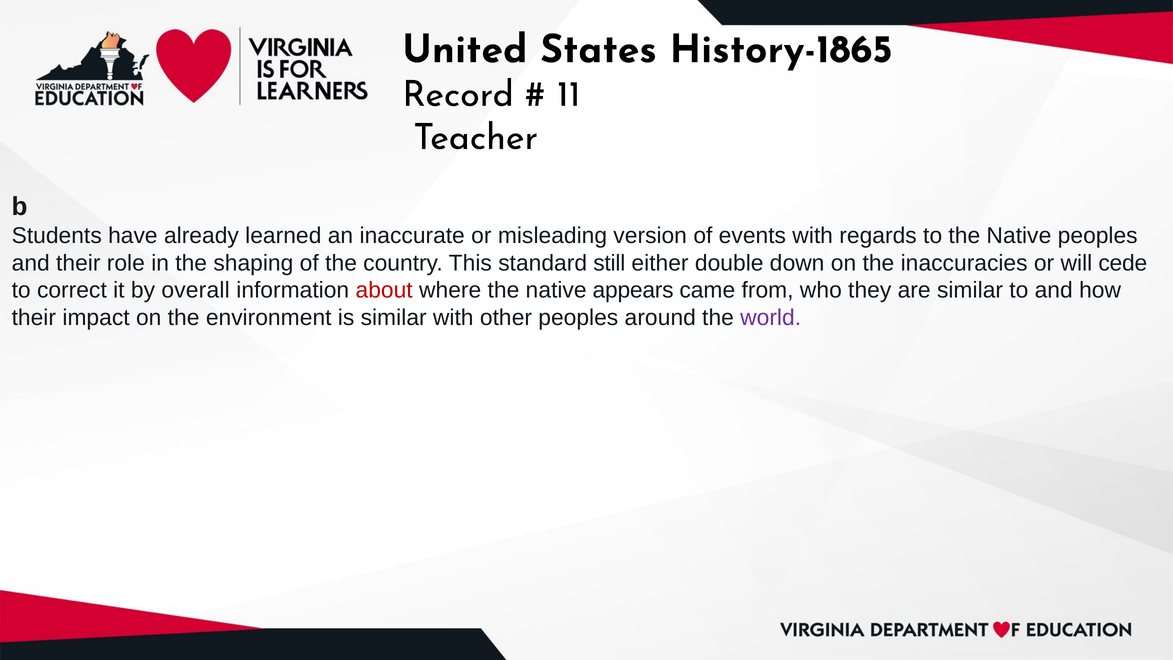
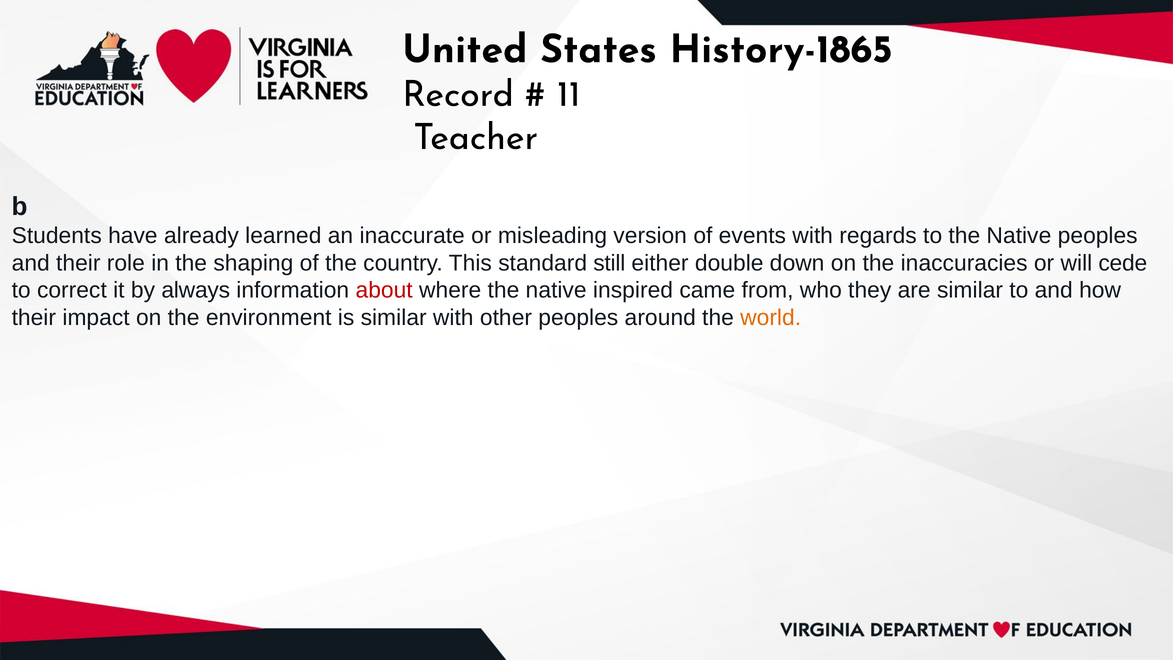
overall: overall -> always
appears: appears -> inspired
world colour: purple -> orange
